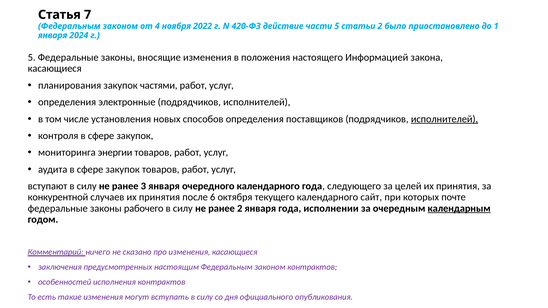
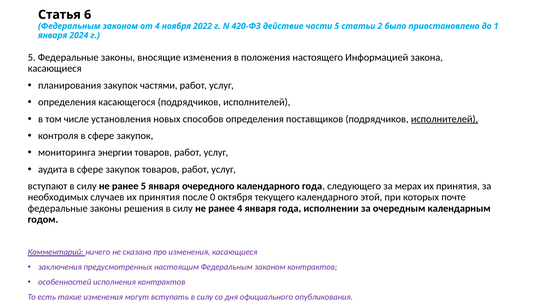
7: 7 -> 6
электронные: электронные -> касающегося
ранее 3: 3 -> 5
целей: целей -> мерах
конкурентной: конкурентной -> необходимых
6: 6 -> 0
сайт: сайт -> этой
рабочего: рабочего -> решения
ранее 2: 2 -> 4
календарным underline: present -> none
